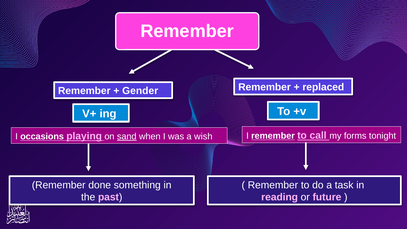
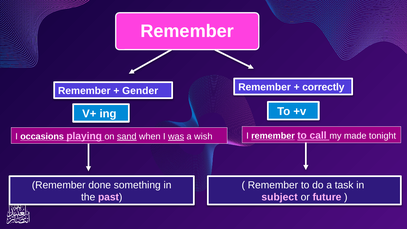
replaced: replaced -> correctly
forms: forms -> made
was underline: none -> present
reading: reading -> subject
